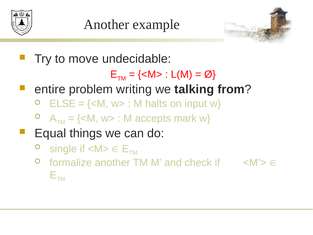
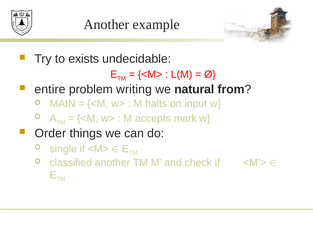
move: move -> exists
talking: talking -> natural
ELSE: ELSE -> MAIN
Equal: Equal -> Order
formalize: formalize -> classified
